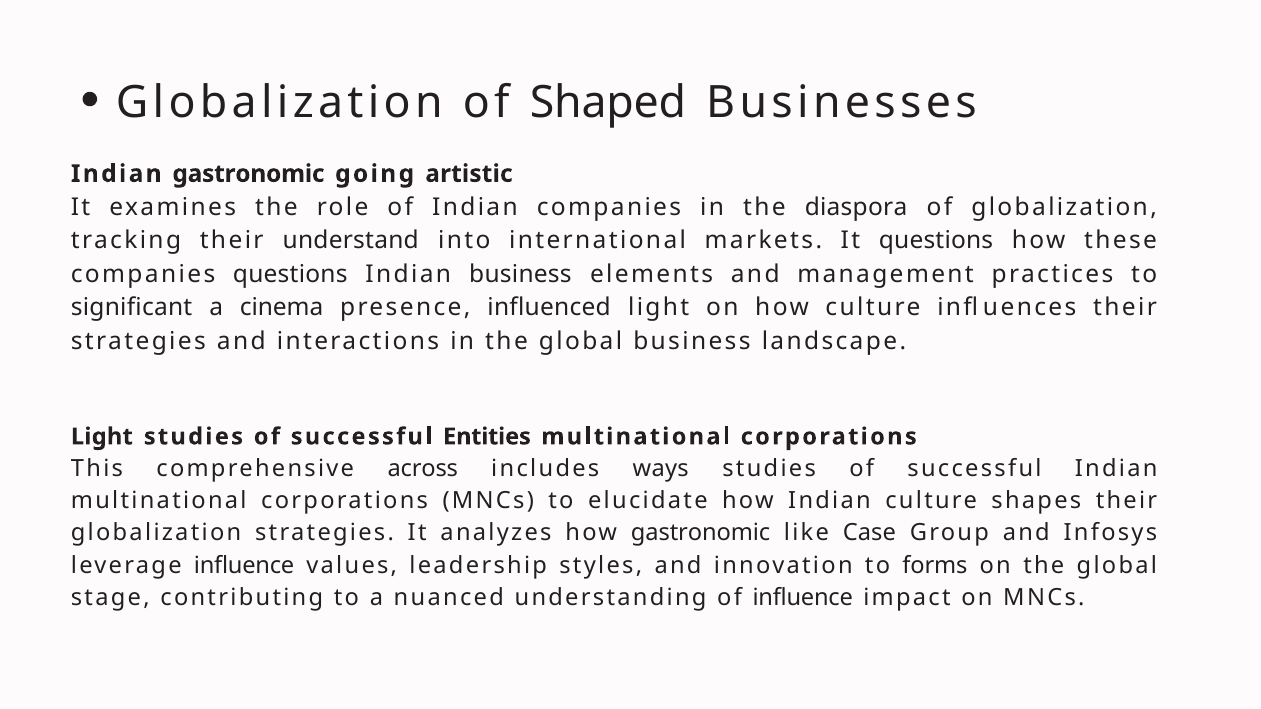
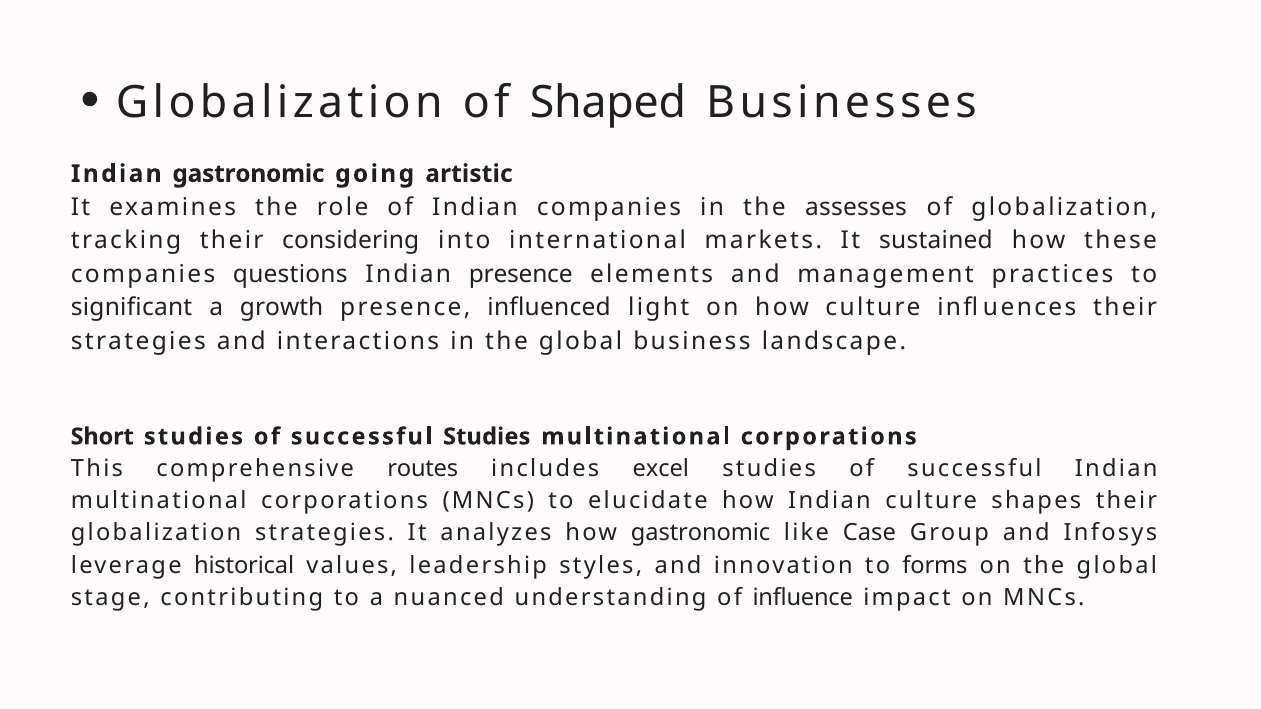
diaspora: diaspora -> assesses
understand: understand -> considering
It questions: questions -> sustained
Indian business: business -> presence
cinema: cinema -> growth
Light at (102, 437): Light -> Short
successful Entities: Entities -> Studies
across: across -> routes
ways: ways -> excel
leverage influence: influence -> historical
